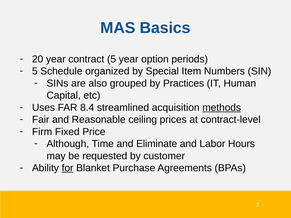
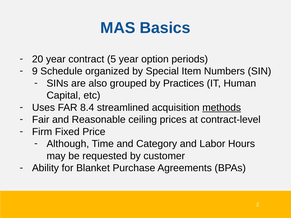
5 at (35, 71): 5 -> 9
Eliminate: Eliminate -> Category
for underline: present -> none
